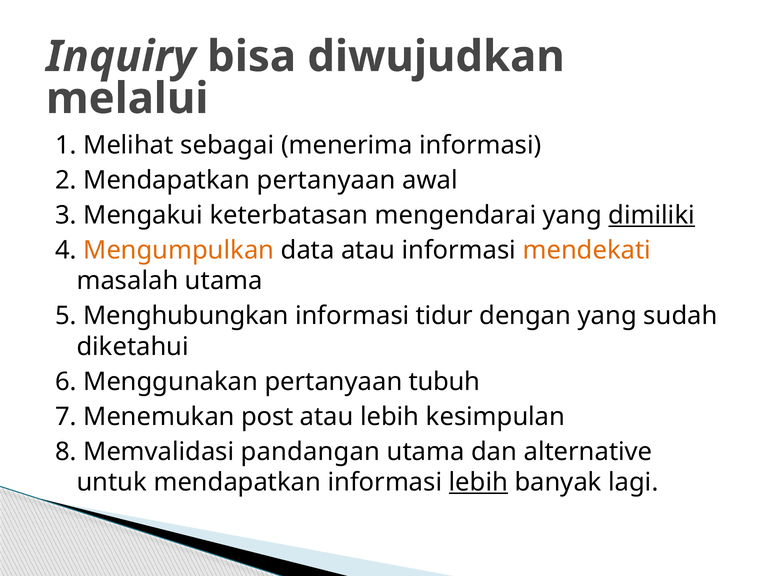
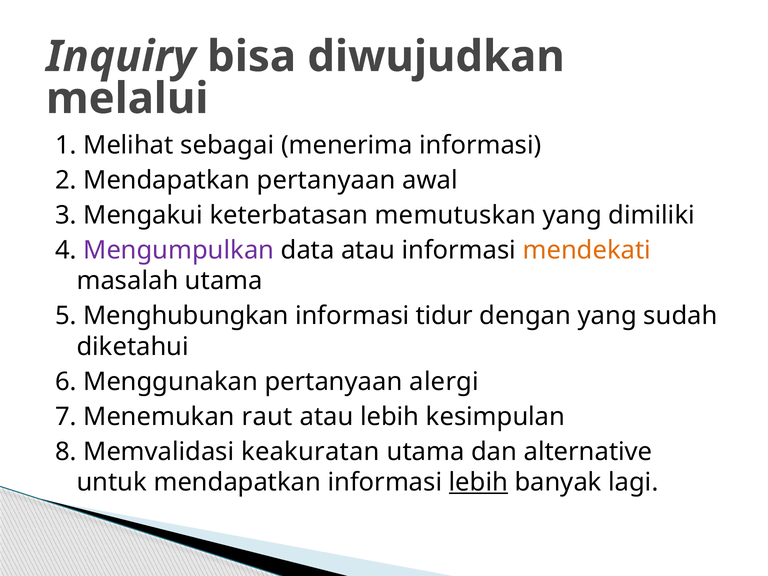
mengendarai: mengendarai -> memutuskan
dimiliki underline: present -> none
Mengumpulkan colour: orange -> purple
tubuh: tubuh -> alergi
post: post -> raut
pandangan: pandangan -> keakuratan
